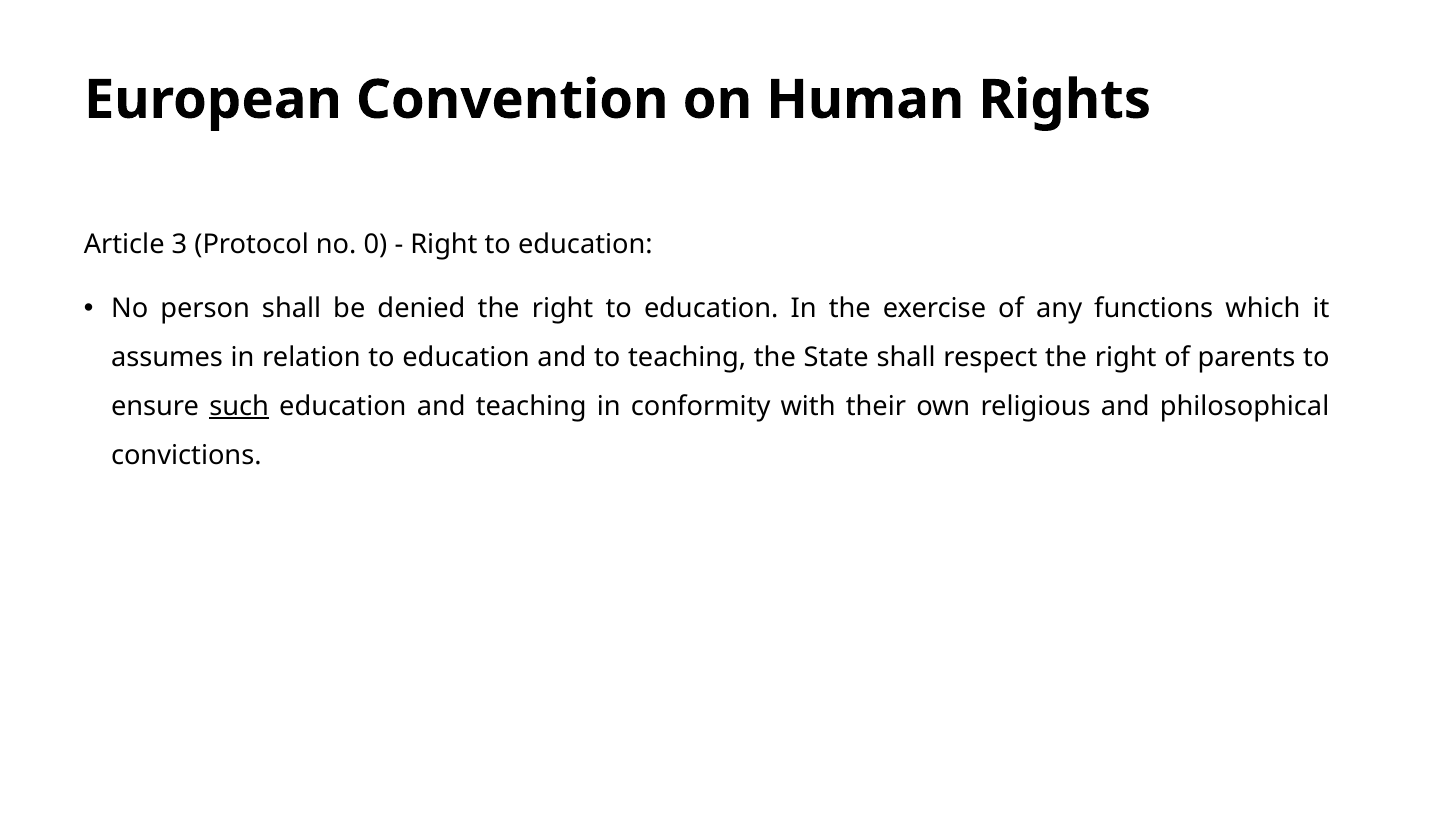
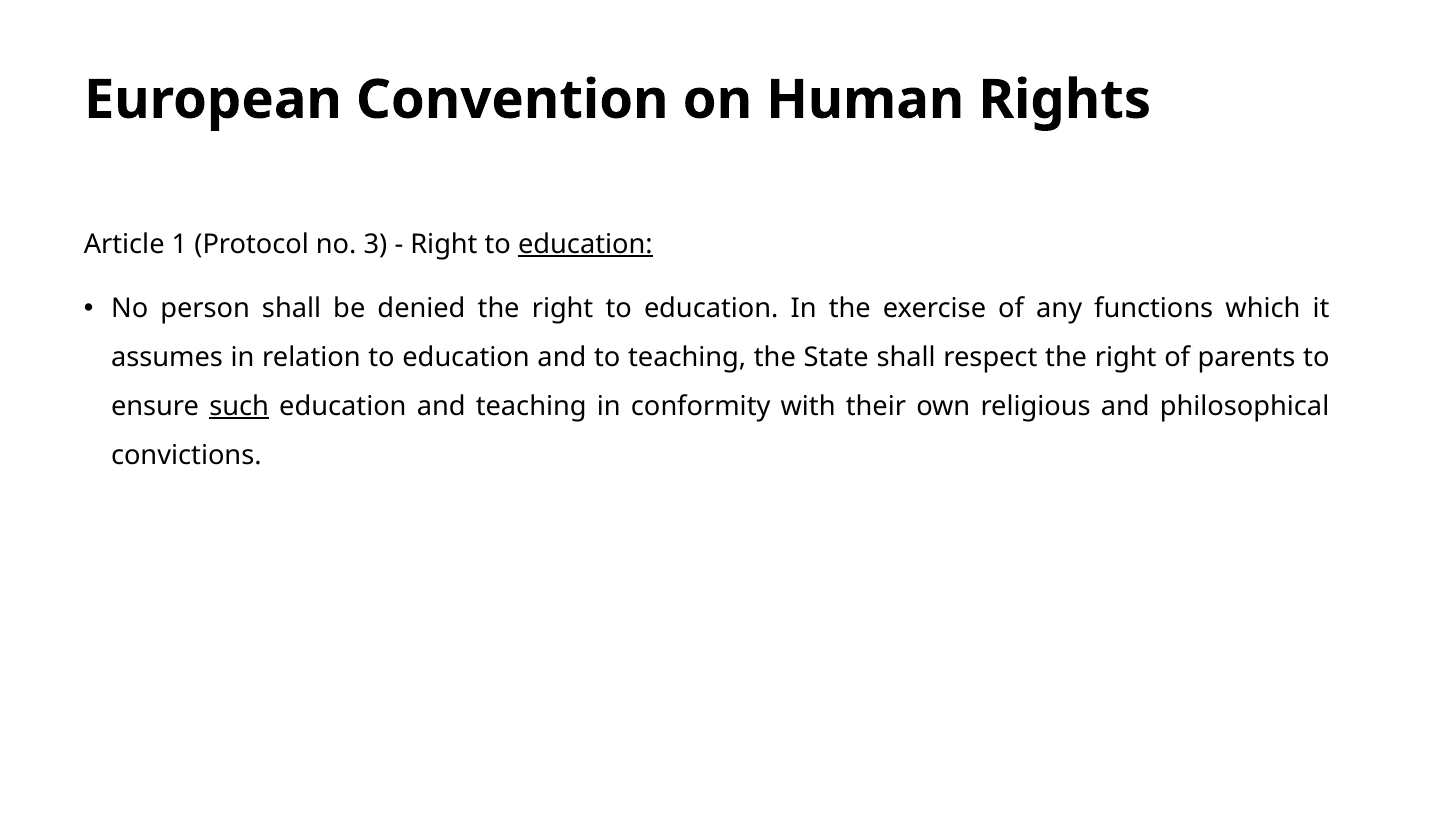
3: 3 -> 1
0: 0 -> 3
education at (585, 244) underline: none -> present
